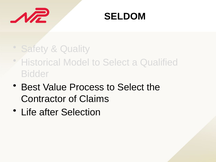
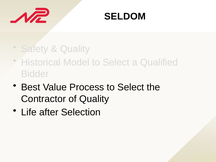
of Claims: Claims -> Quality
